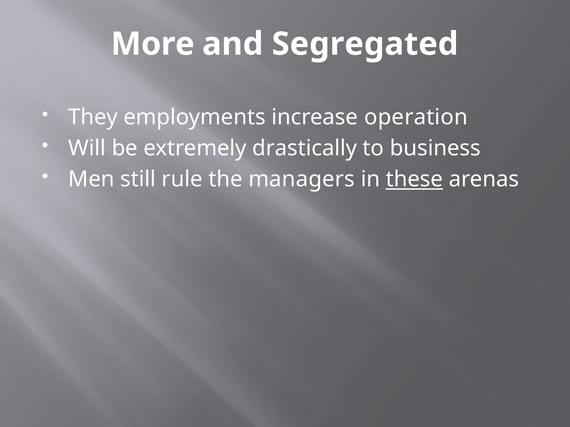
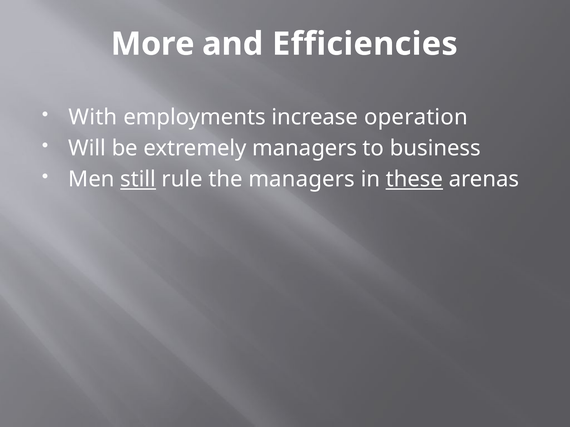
Segregated: Segregated -> Efficiencies
They: They -> With
extremely drastically: drastically -> managers
still underline: none -> present
